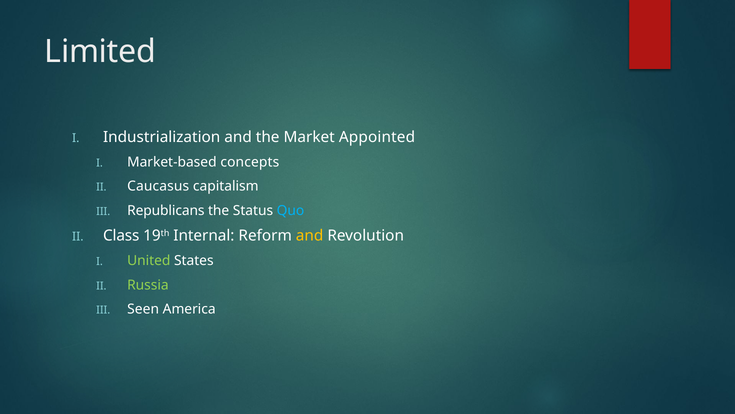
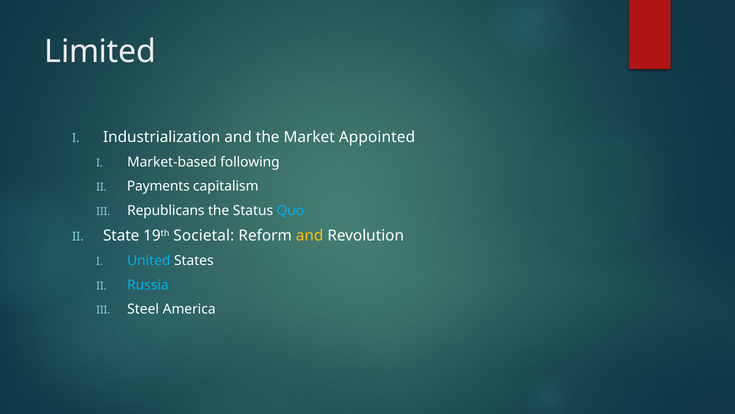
concepts: concepts -> following
Caucasus: Caucasus -> Payments
Class: Class -> State
Internal: Internal -> Societal
United colour: light green -> light blue
Russia colour: light green -> light blue
Seen: Seen -> Steel
